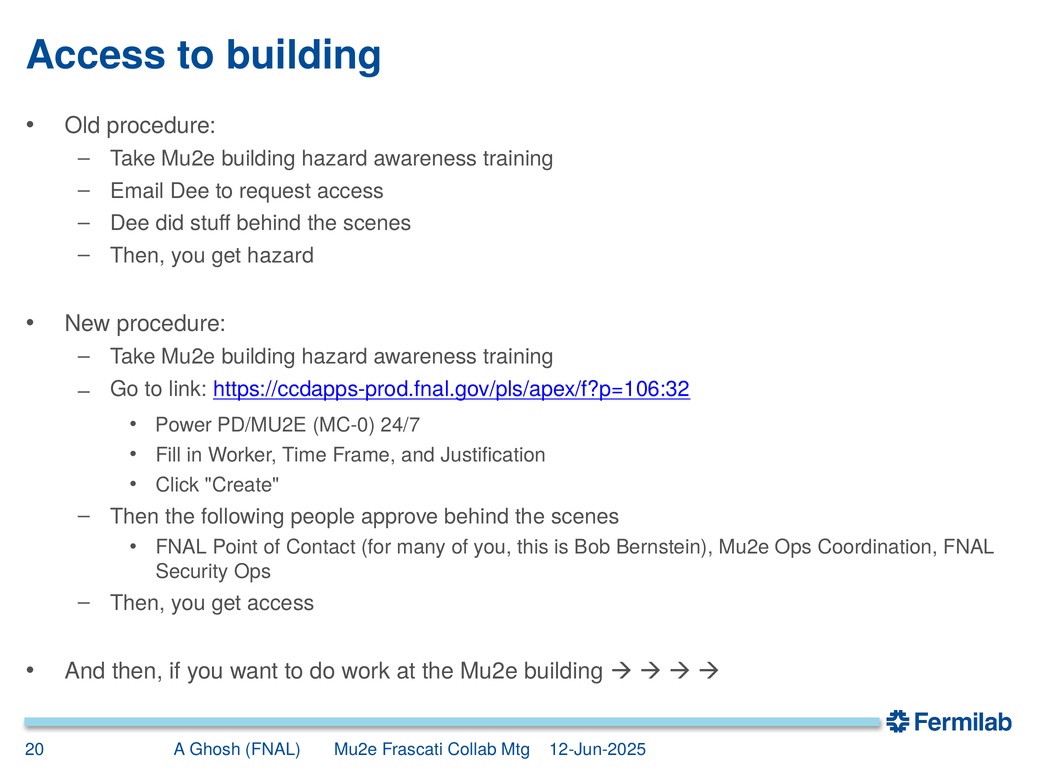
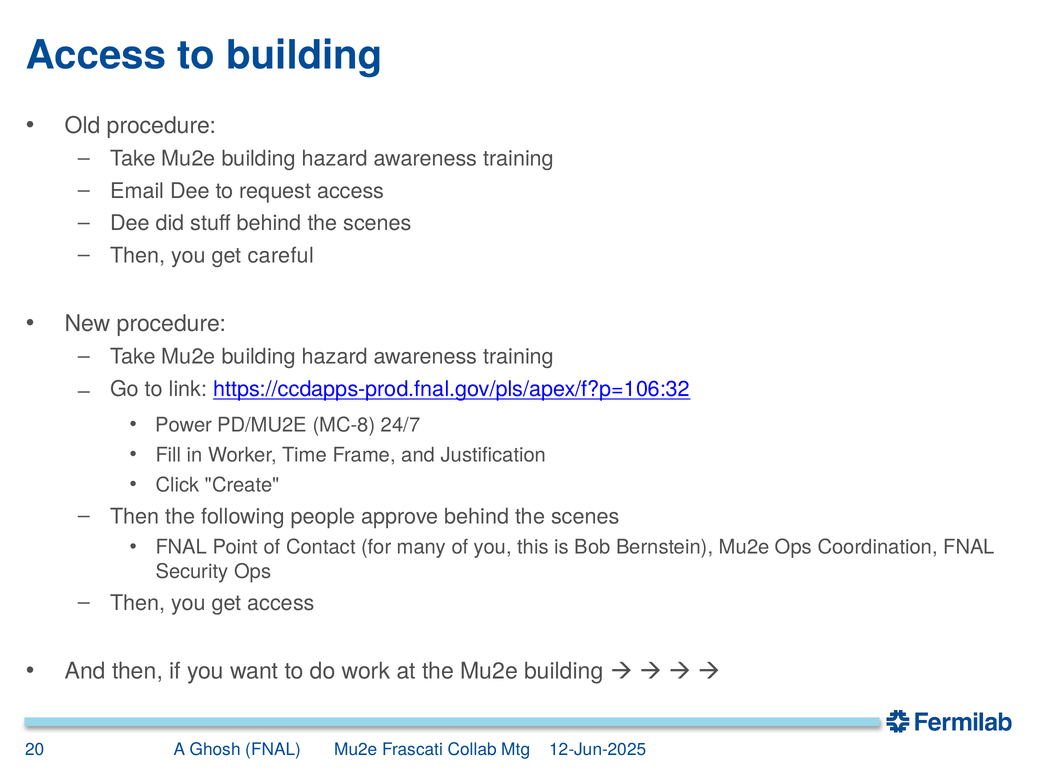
get hazard: hazard -> careful
MC-0: MC-0 -> MC-8
